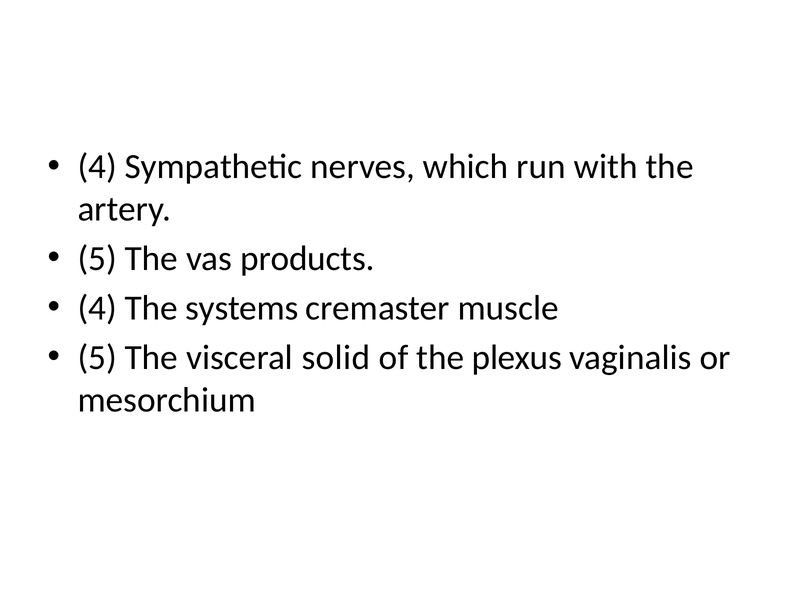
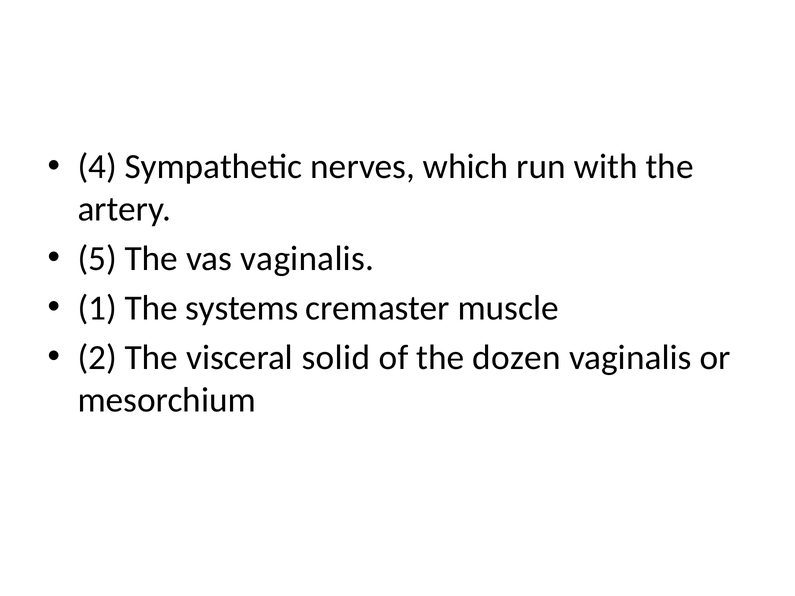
vas products: products -> vaginalis
4 at (97, 308): 4 -> 1
5 at (97, 358): 5 -> 2
plexus: plexus -> dozen
